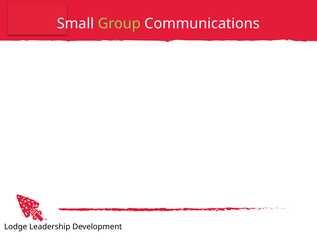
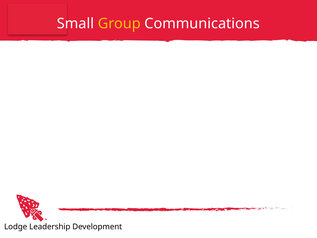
Group colour: light green -> yellow
